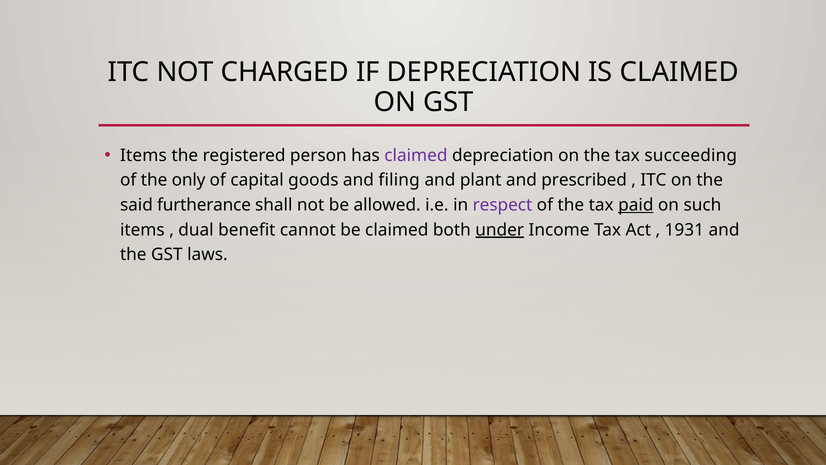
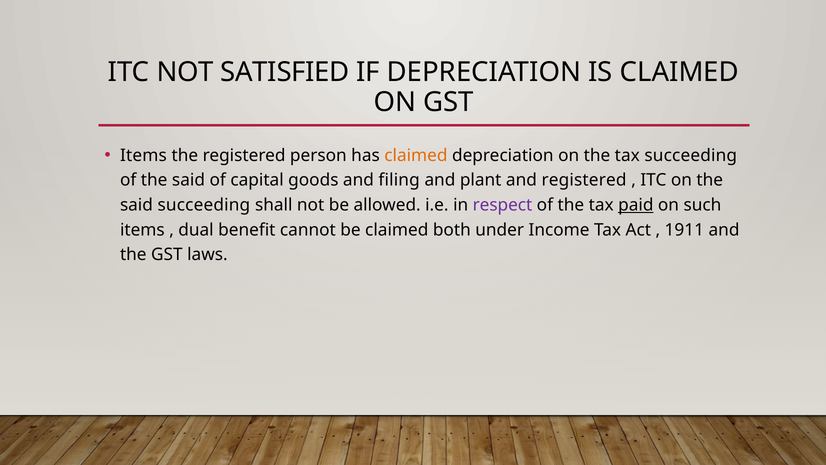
CHARGED: CHARGED -> SATISFIED
claimed at (416, 155) colour: purple -> orange
of the only: only -> said
and prescribed: prescribed -> registered
said furtherance: furtherance -> succeeding
under underline: present -> none
1931: 1931 -> 1911
